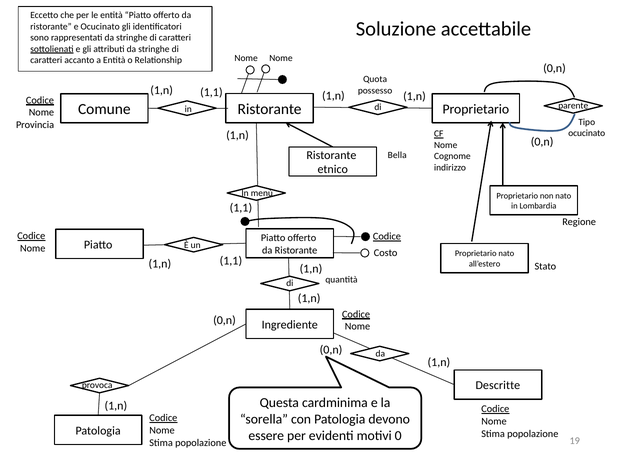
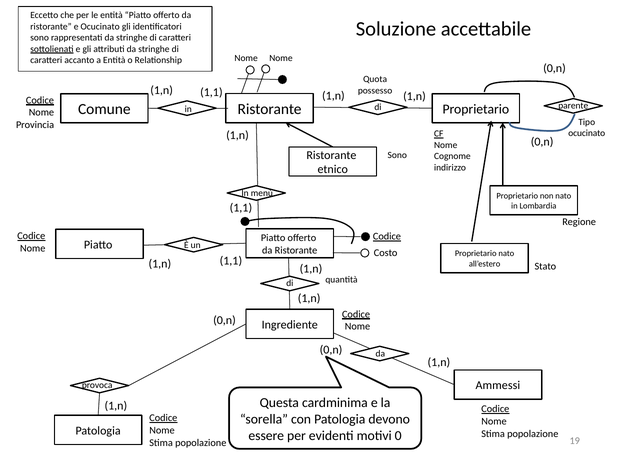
Bella at (397, 155): Bella -> Sono
Descritte: Descritte -> Ammessi
